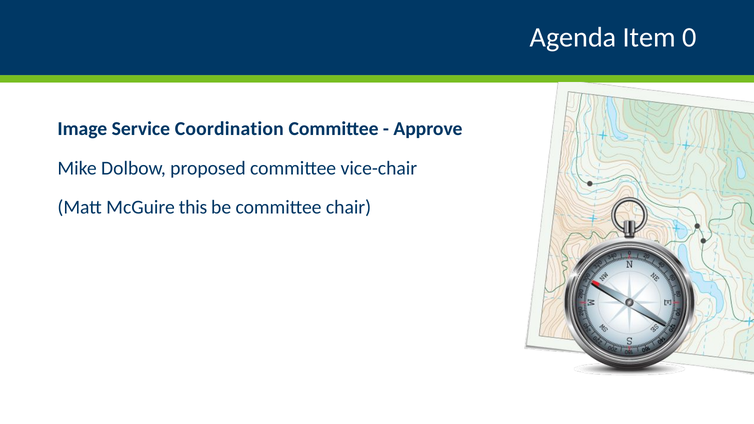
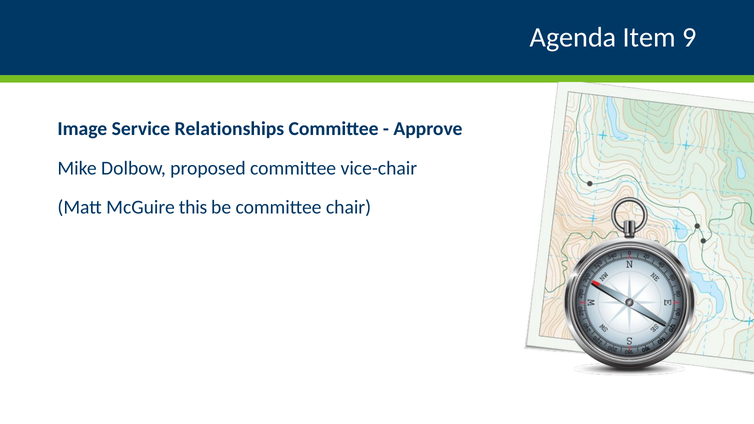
0: 0 -> 9
Coordination: Coordination -> Relationships
